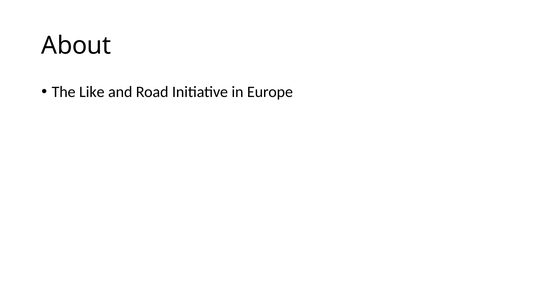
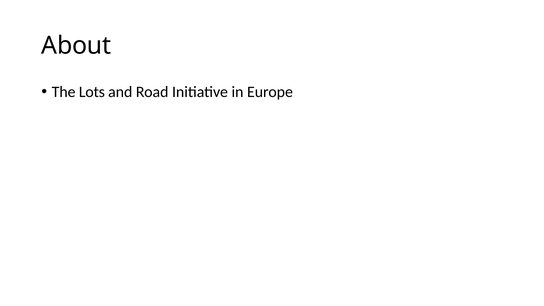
Like: Like -> Lots
